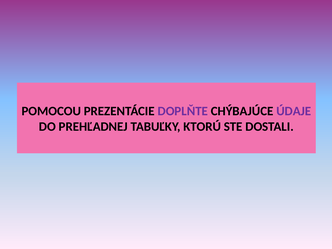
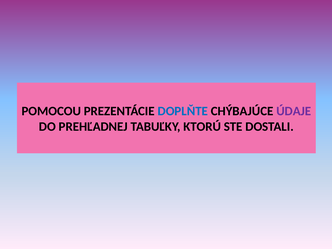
DOPLŇTE colour: purple -> blue
